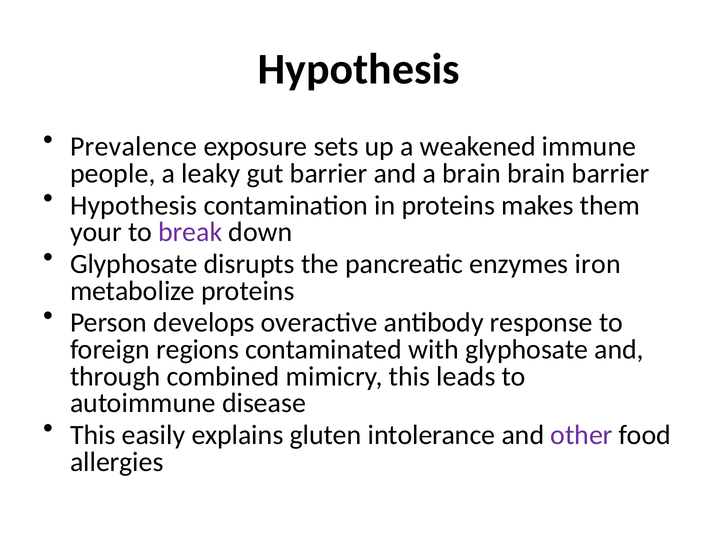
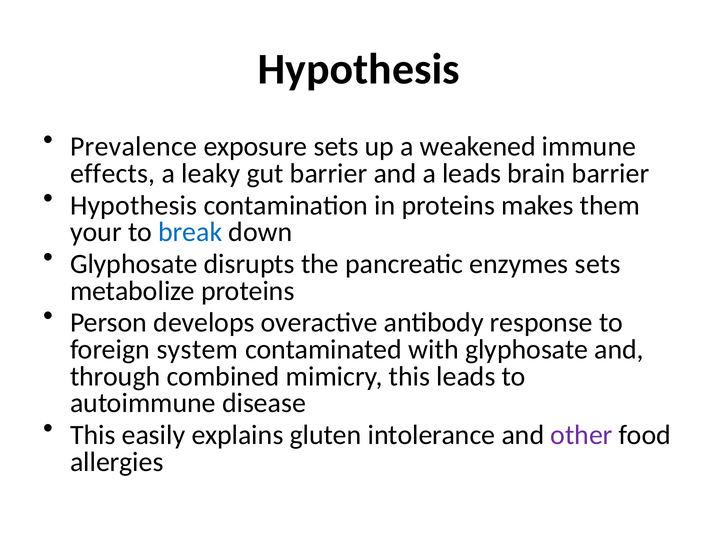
people: people -> effects
a brain: brain -> leads
break colour: purple -> blue
enzymes iron: iron -> sets
regions: regions -> system
